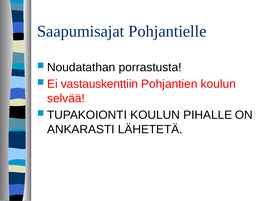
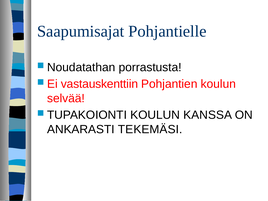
PIHALLE: PIHALLE -> KANSSA
LÄHETETÄ: LÄHETETÄ -> TEKEMÄSI
